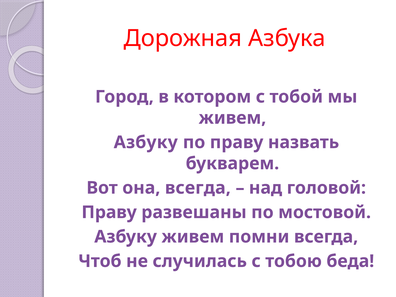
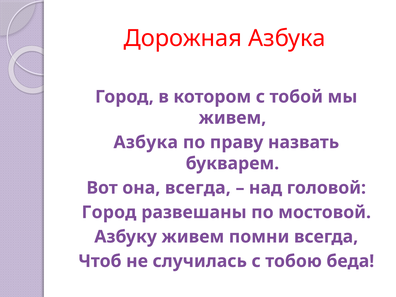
Азбуку at (146, 142): Азбуку -> Азбука
Праву at (109, 212): Праву -> Город
